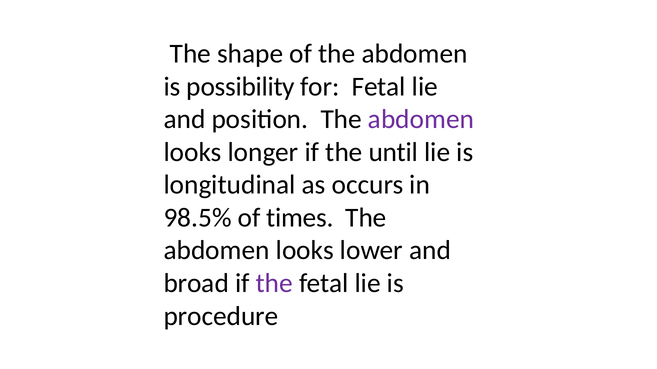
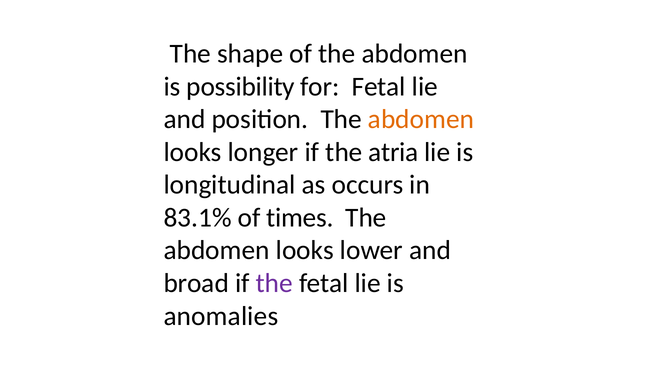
abdomen at (421, 119) colour: purple -> orange
until: until -> atria
98.5%: 98.5% -> 83.1%
procedure: procedure -> anomalies
